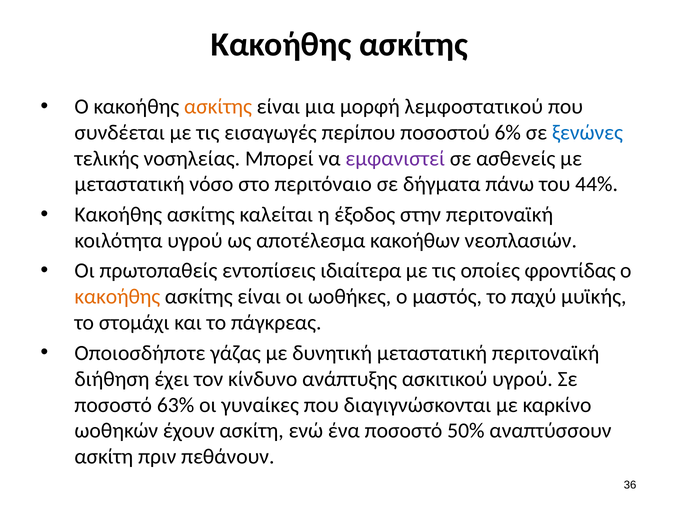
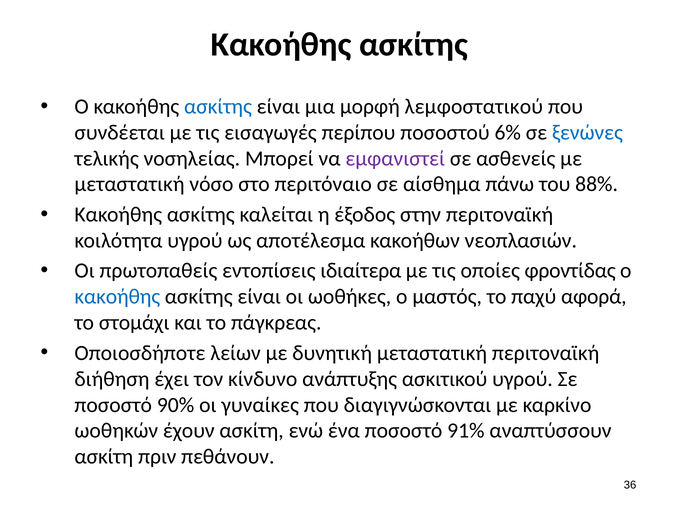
ασκίτης at (218, 106) colour: orange -> blue
δήγματα: δήγματα -> αίσθημα
44%: 44% -> 88%
κακοήθης at (117, 297) colour: orange -> blue
μυϊκής: μυϊκής -> αφορά
γάζας: γάζας -> λείων
63%: 63% -> 90%
50%: 50% -> 91%
